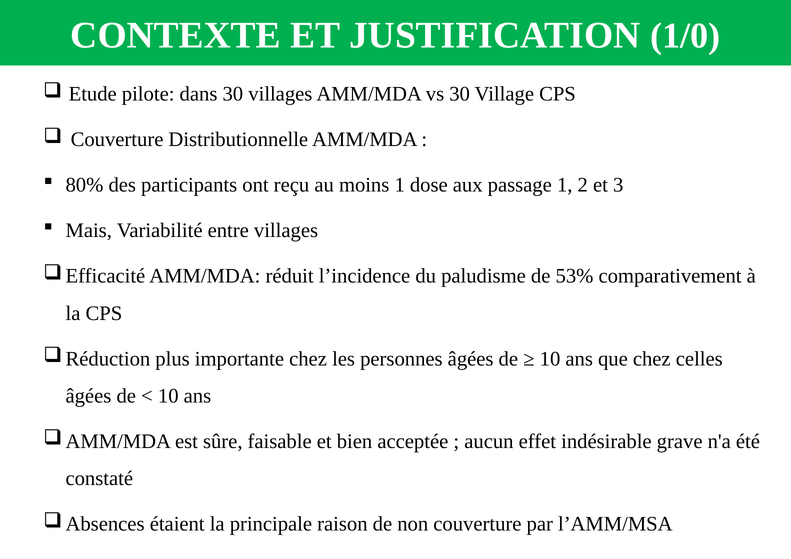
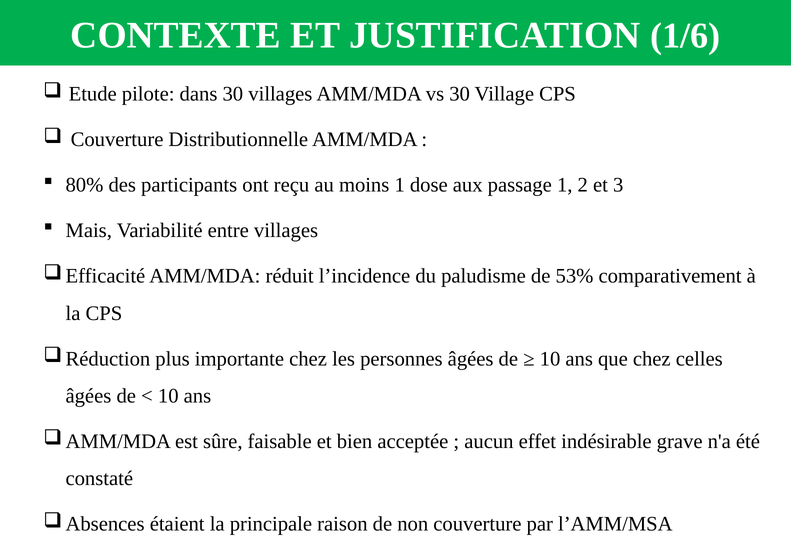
1/0: 1/0 -> 1/6
